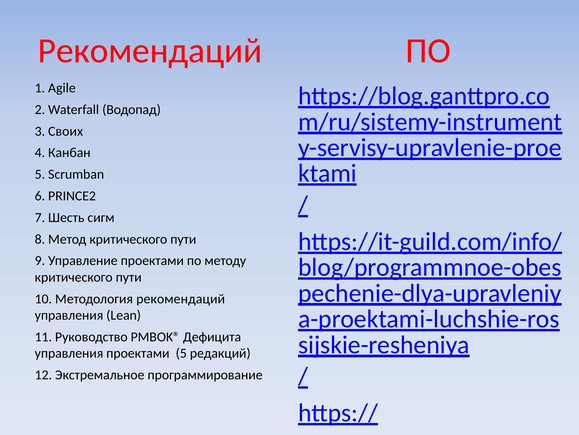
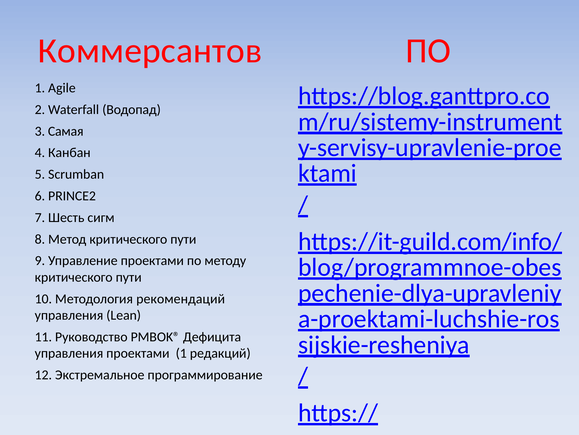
Рекомендаций at (150, 51): Рекомендаций -> Коммерсантов
Своих: Своих -> Самая
проектами 5: 5 -> 1
